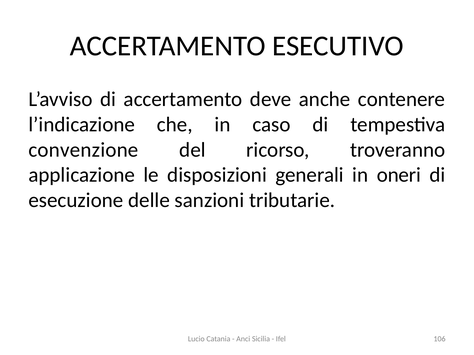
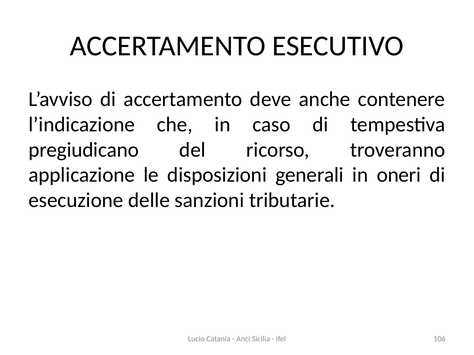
convenzione: convenzione -> pregiudicano
